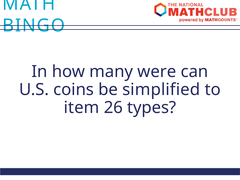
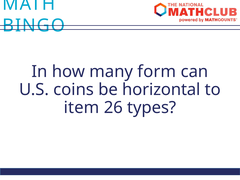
were: were -> form
simplified: simplified -> horizontal
